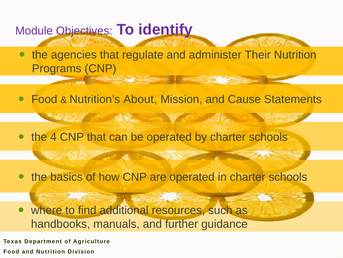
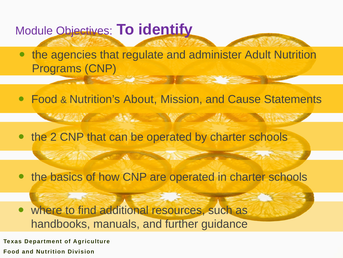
Their: Their -> Adult
4: 4 -> 2
